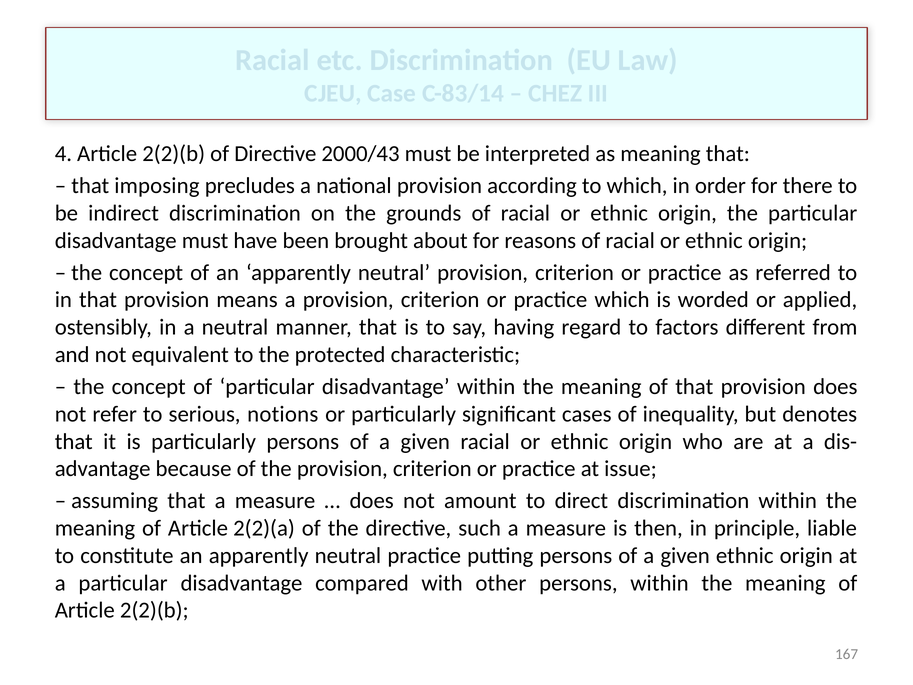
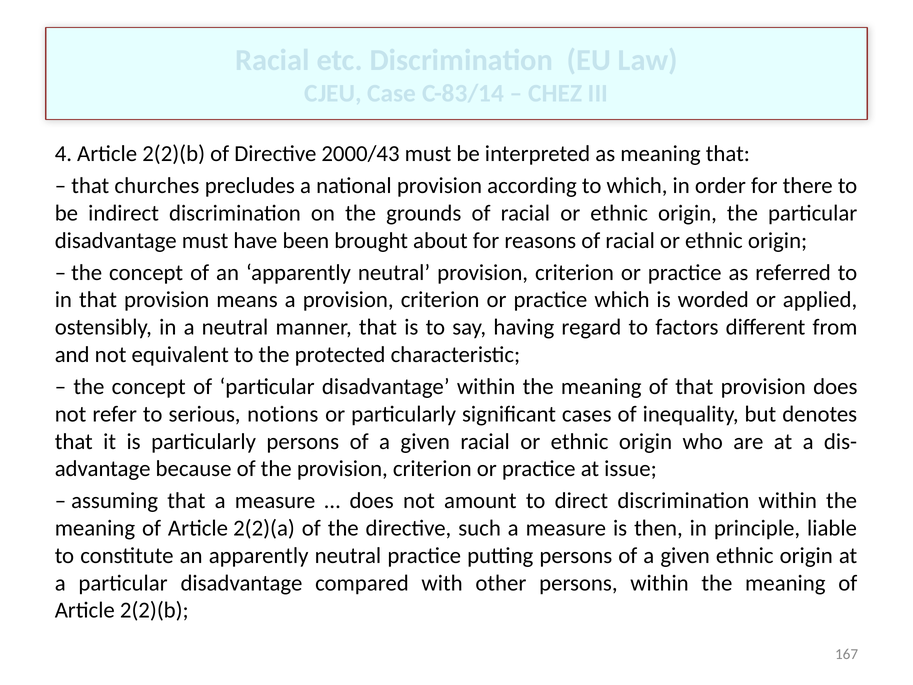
imposing: imposing -> churches
